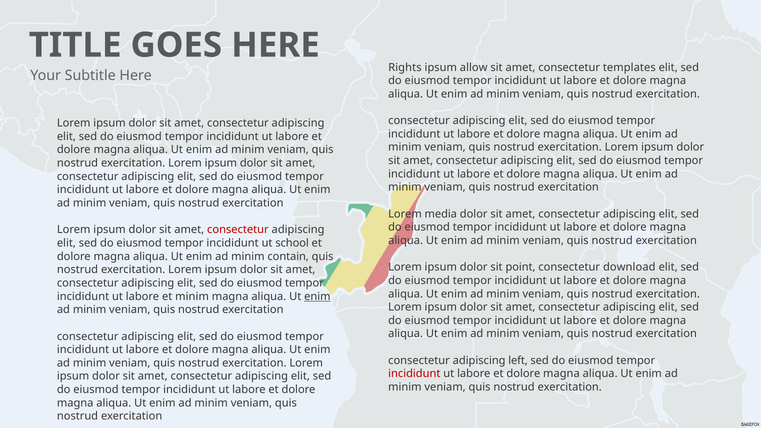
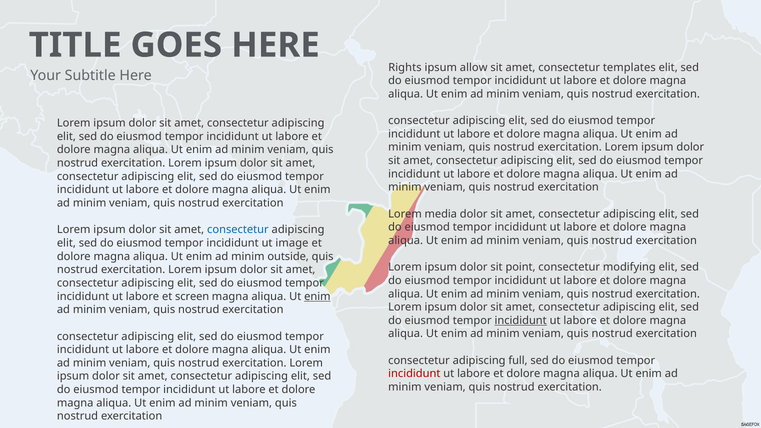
consectetur at (238, 230) colour: red -> blue
school: school -> image
contain: contain -> outside
download: download -> modifying
et minim: minim -> screen
incididunt at (521, 321) underline: none -> present
left: left -> full
